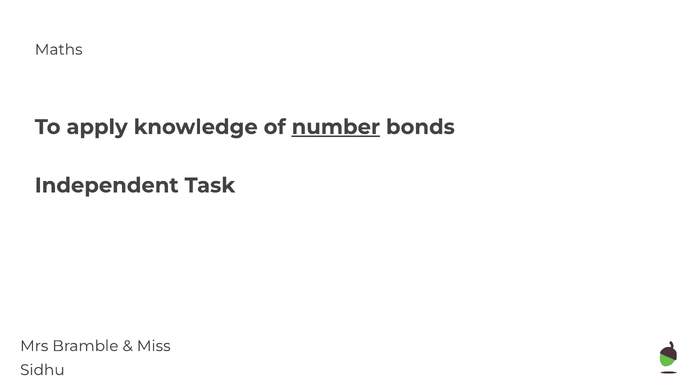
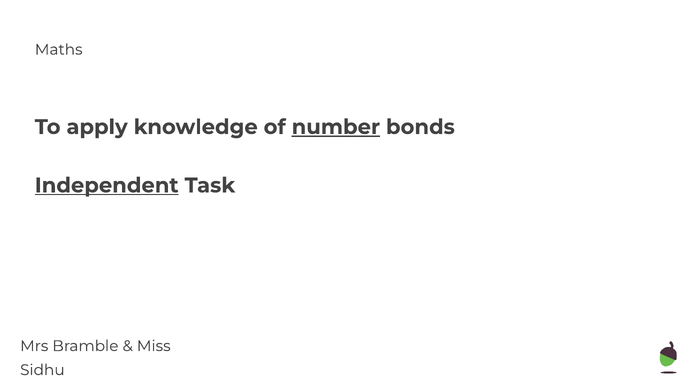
Independent underline: none -> present
